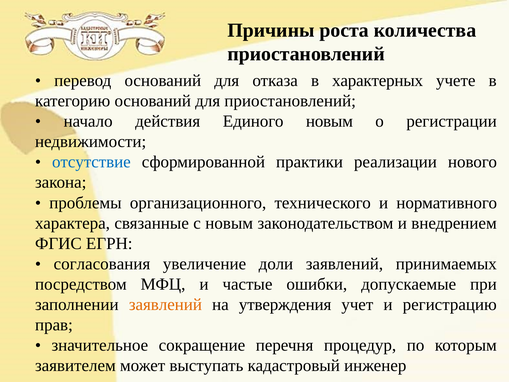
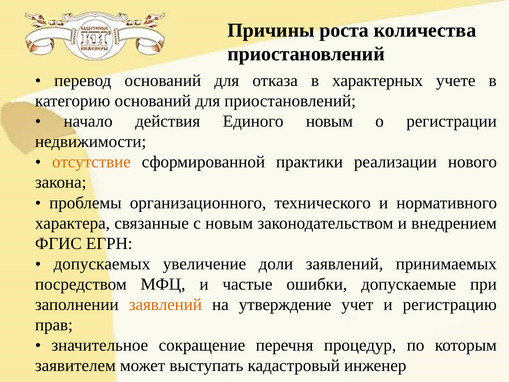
отсутствие colour: blue -> orange
согласования: согласования -> допускаемых
утверждения: утверждения -> утверждение
